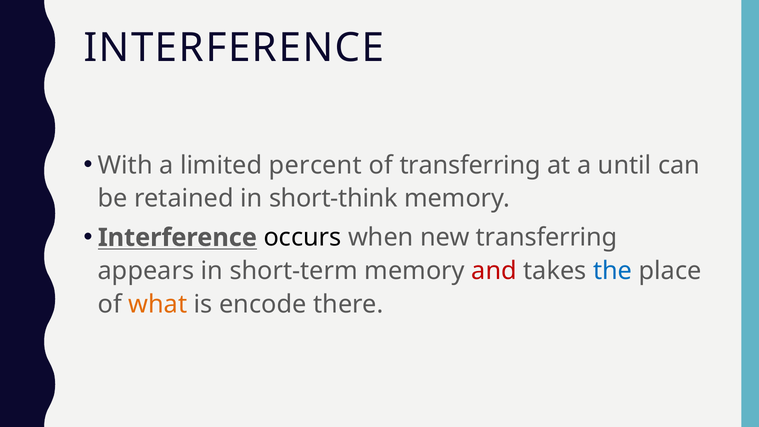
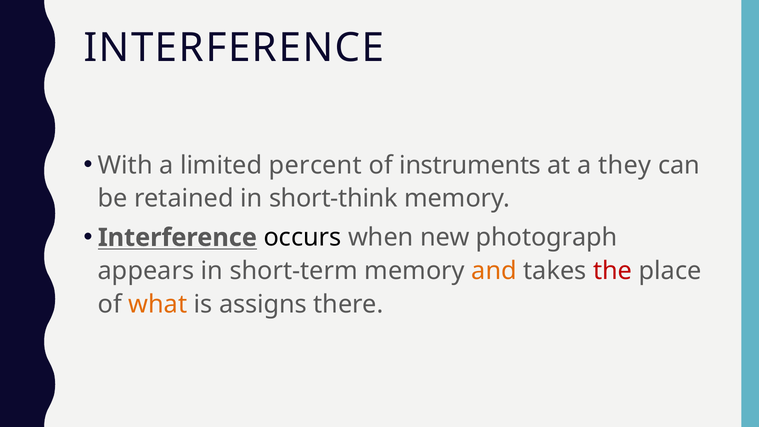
of transferring: transferring -> instruments
until: until -> they
new transferring: transferring -> photograph
and colour: red -> orange
the colour: blue -> red
encode: encode -> assigns
